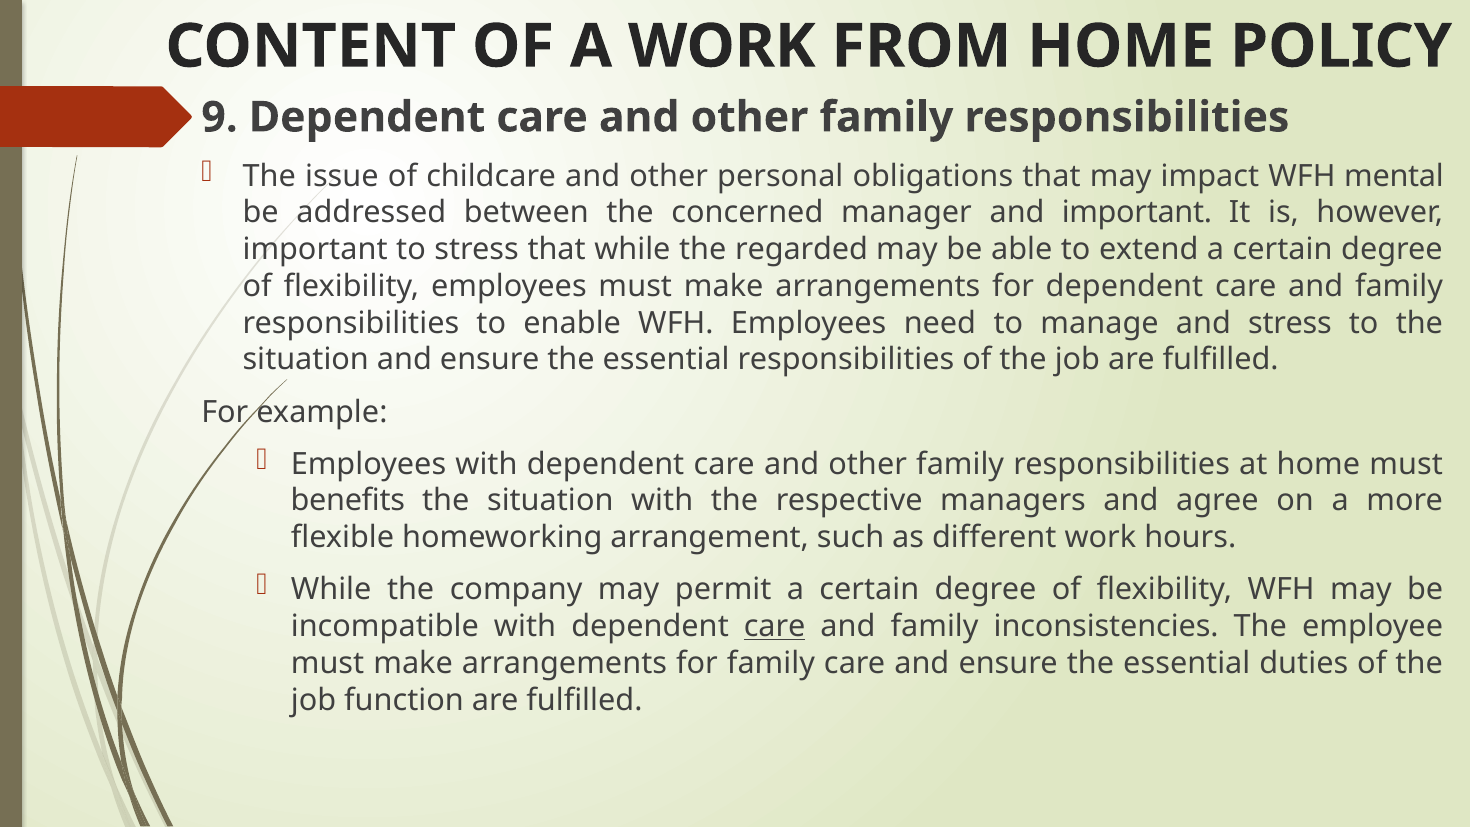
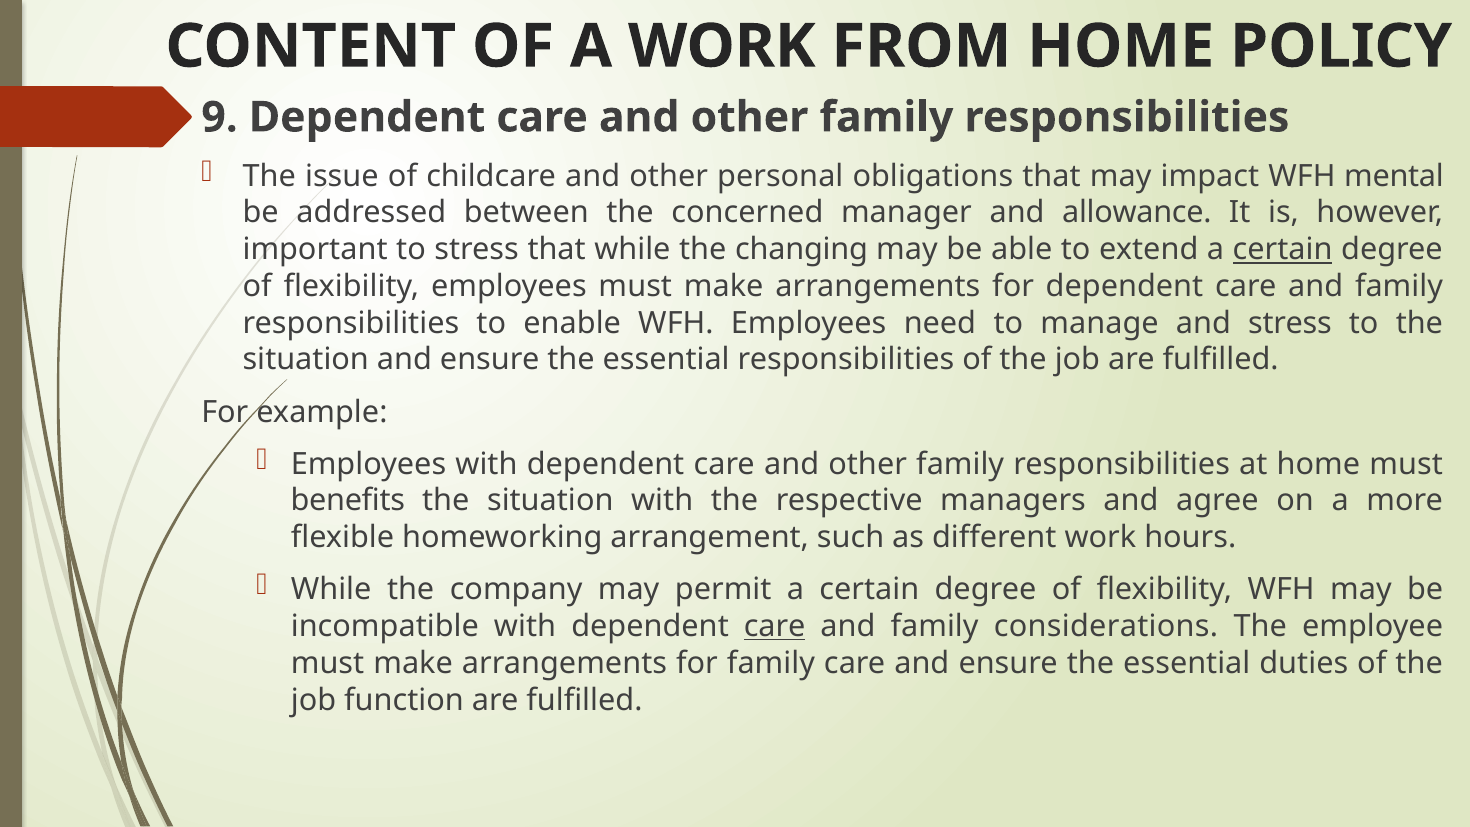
and important: important -> allowance
regarded: regarded -> changing
certain at (1283, 249) underline: none -> present
inconsistencies: inconsistencies -> considerations
